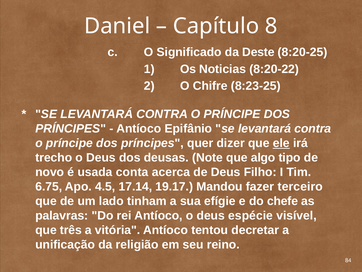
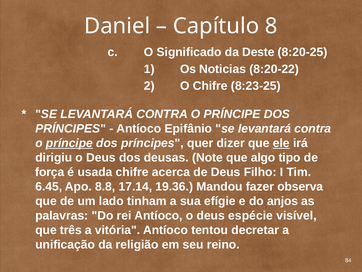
príncipe at (69, 143) underline: none -> present
trecho: trecho -> dirigiu
novo: novo -> força
usada conta: conta -> chifre
6.75: 6.75 -> 6.45
4.5: 4.5 -> 8.8
19.17: 19.17 -> 19.36
terceiro: terceiro -> observa
chefe: chefe -> anjos
